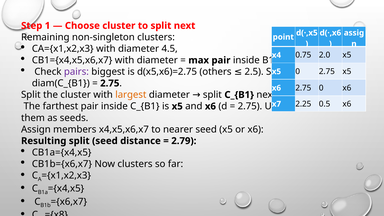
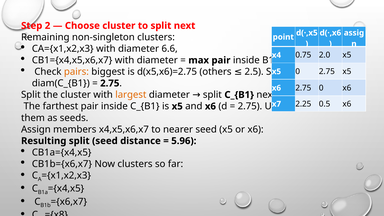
1: 1 -> 2
4.5: 4.5 -> 6.6
pairs colour: purple -> orange
2.79: 2.79 -> 5.96
